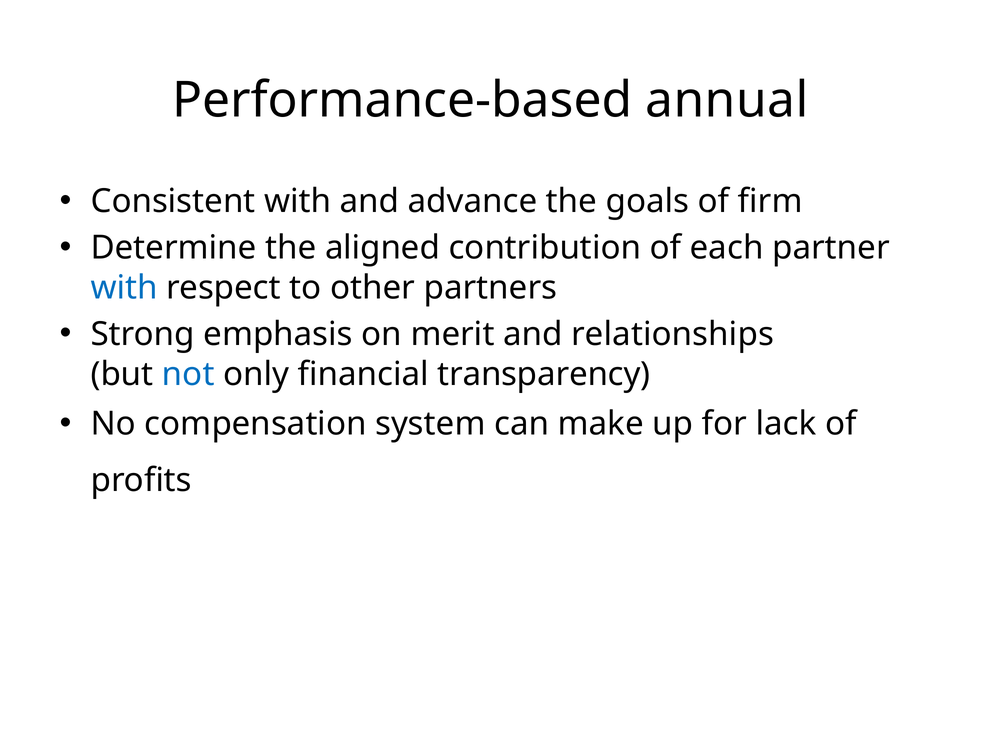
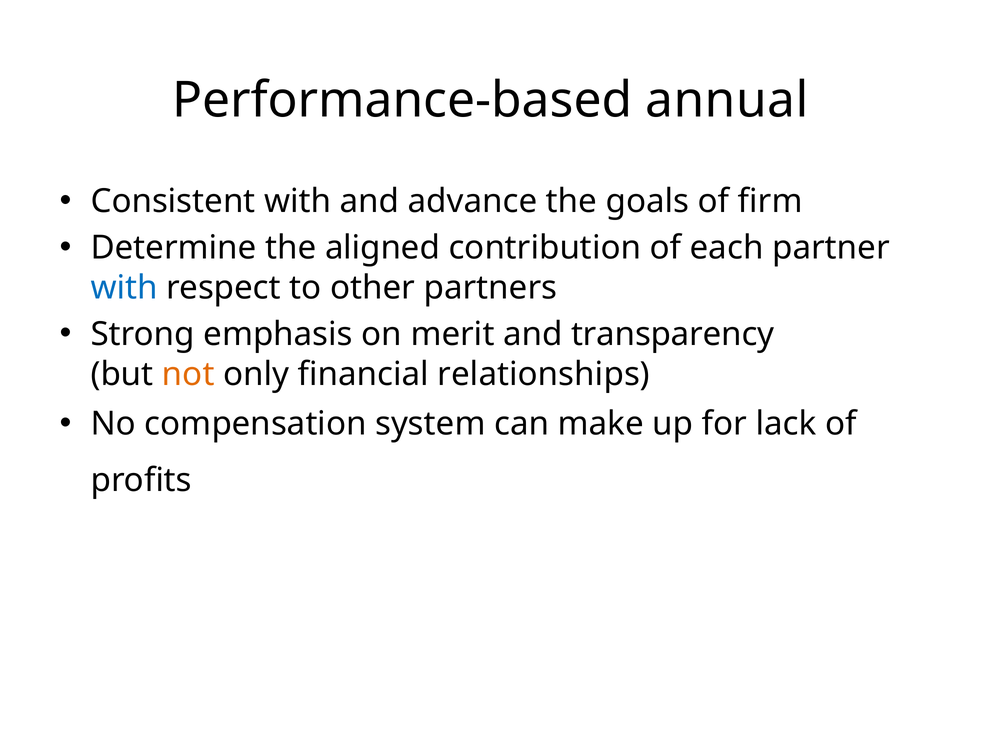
relationships: relationships -> transparency
not colour: blue -> orange
transparency: transparency -> relationships
